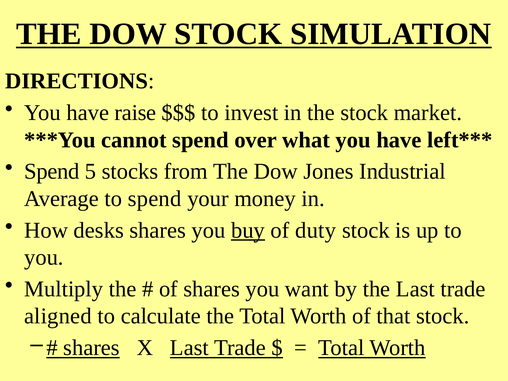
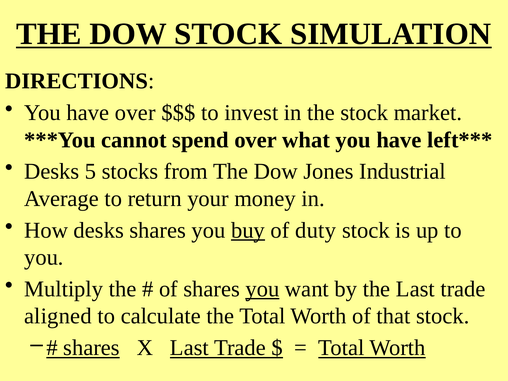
have raise: raise -> over
Spend at (52, 172): Spend -> Desks
to spend: spend -> return
you at (262, 289) underline: none -> present
